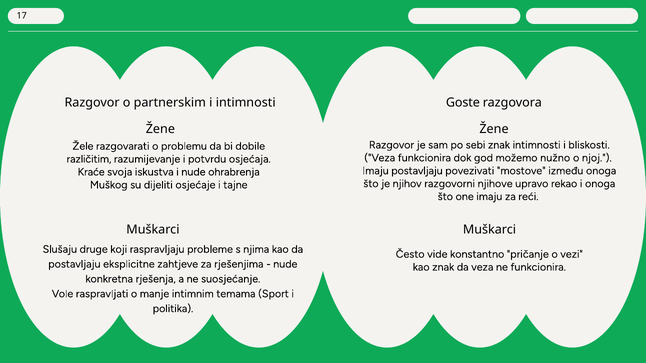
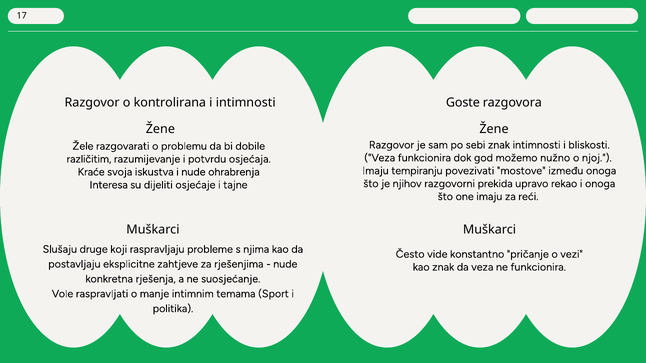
partnerskim: partnerskim -> kontrolirana
Imaju postavljaju: postavljaju -> tempiranju
njihove: njihove -> prekida
Muškog: Muškog -> Interesa
